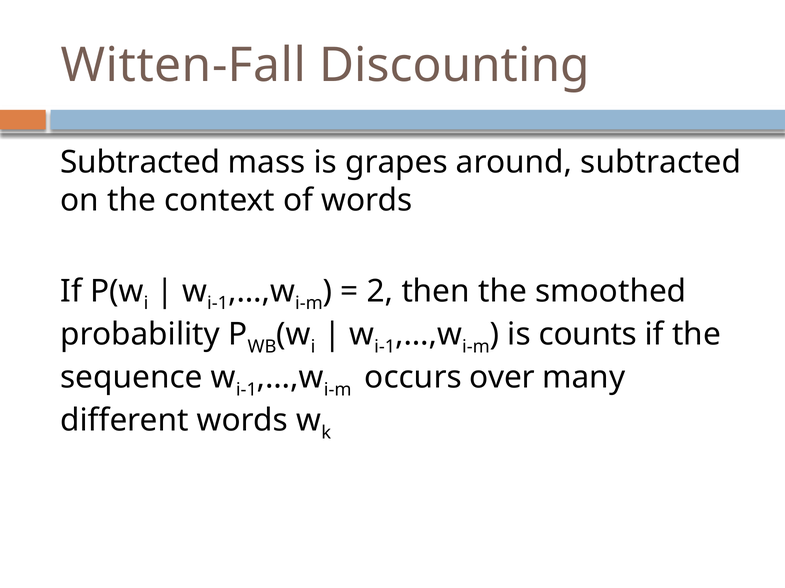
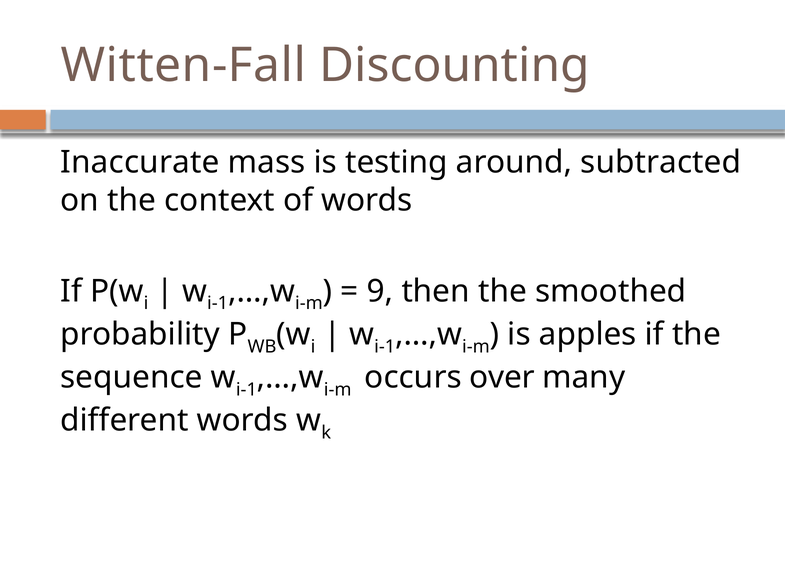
Subtracted at (140, 162): Subtracted -> Inaccurate
grapes: grapes -> testing
2: 2 -> 9
counts: counts -> apples
